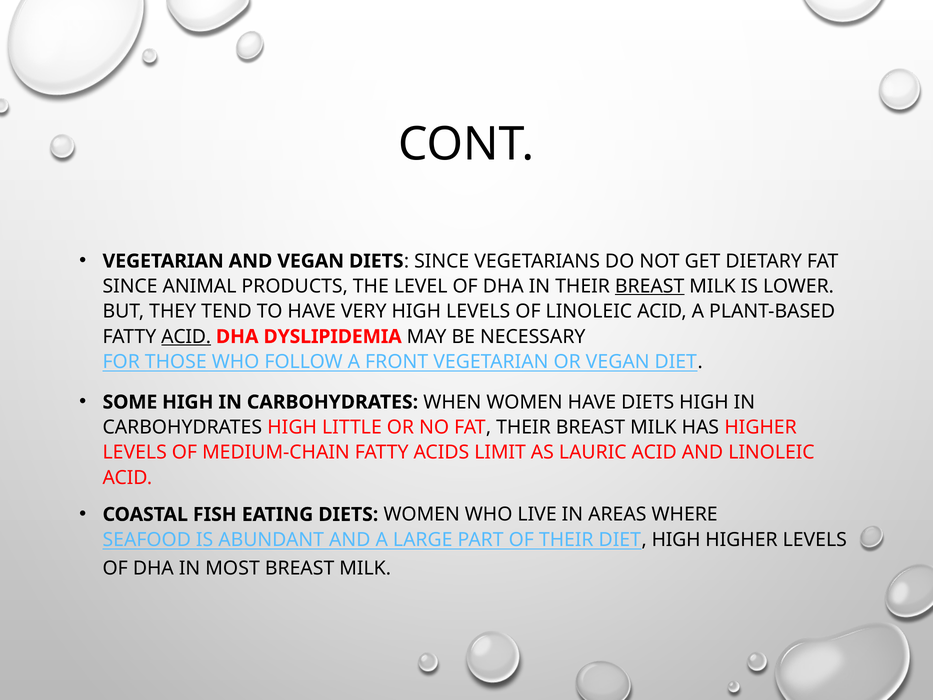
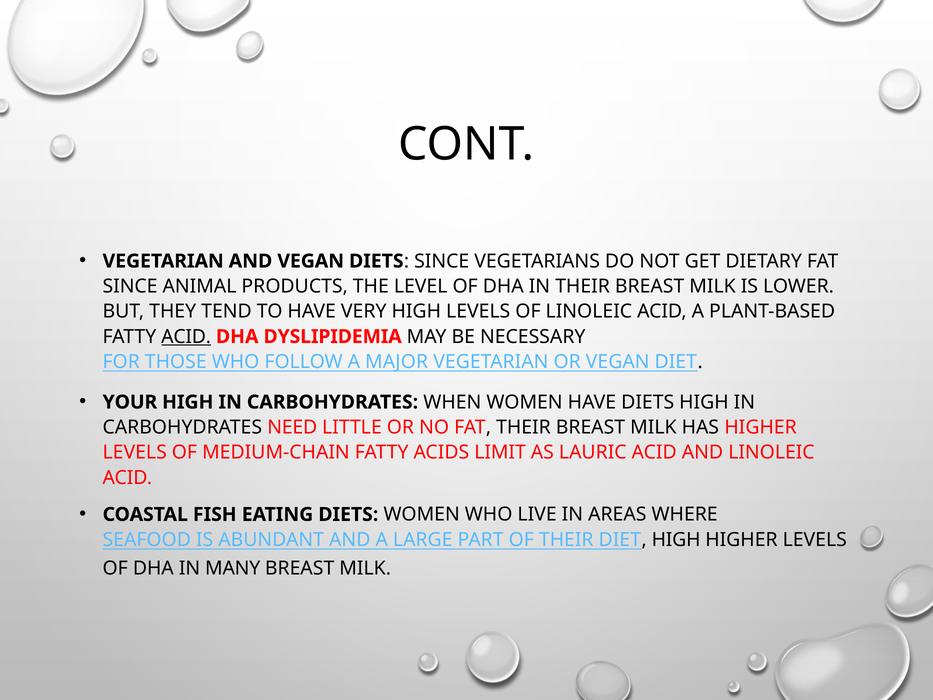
BREAST at (650, 286) underline: present -> none
FRONT: FRONT -> MAJOR
SOME: SOME -> YOUR
CARBOHYDRATES HIGH: HIGH -> NEED
MOST: MOST -> MANY
